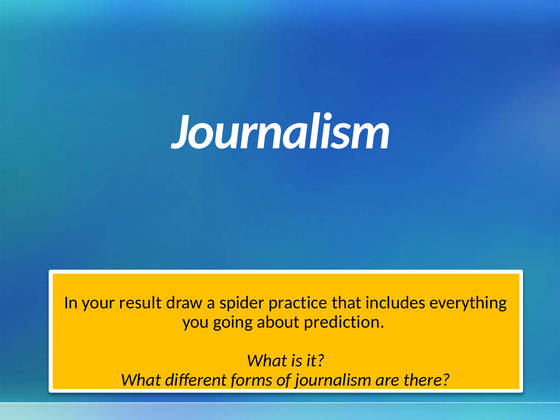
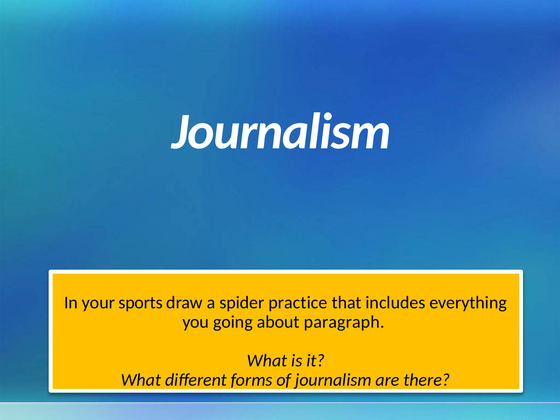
result: result -> sports
prediction: prediction -> paragraph
